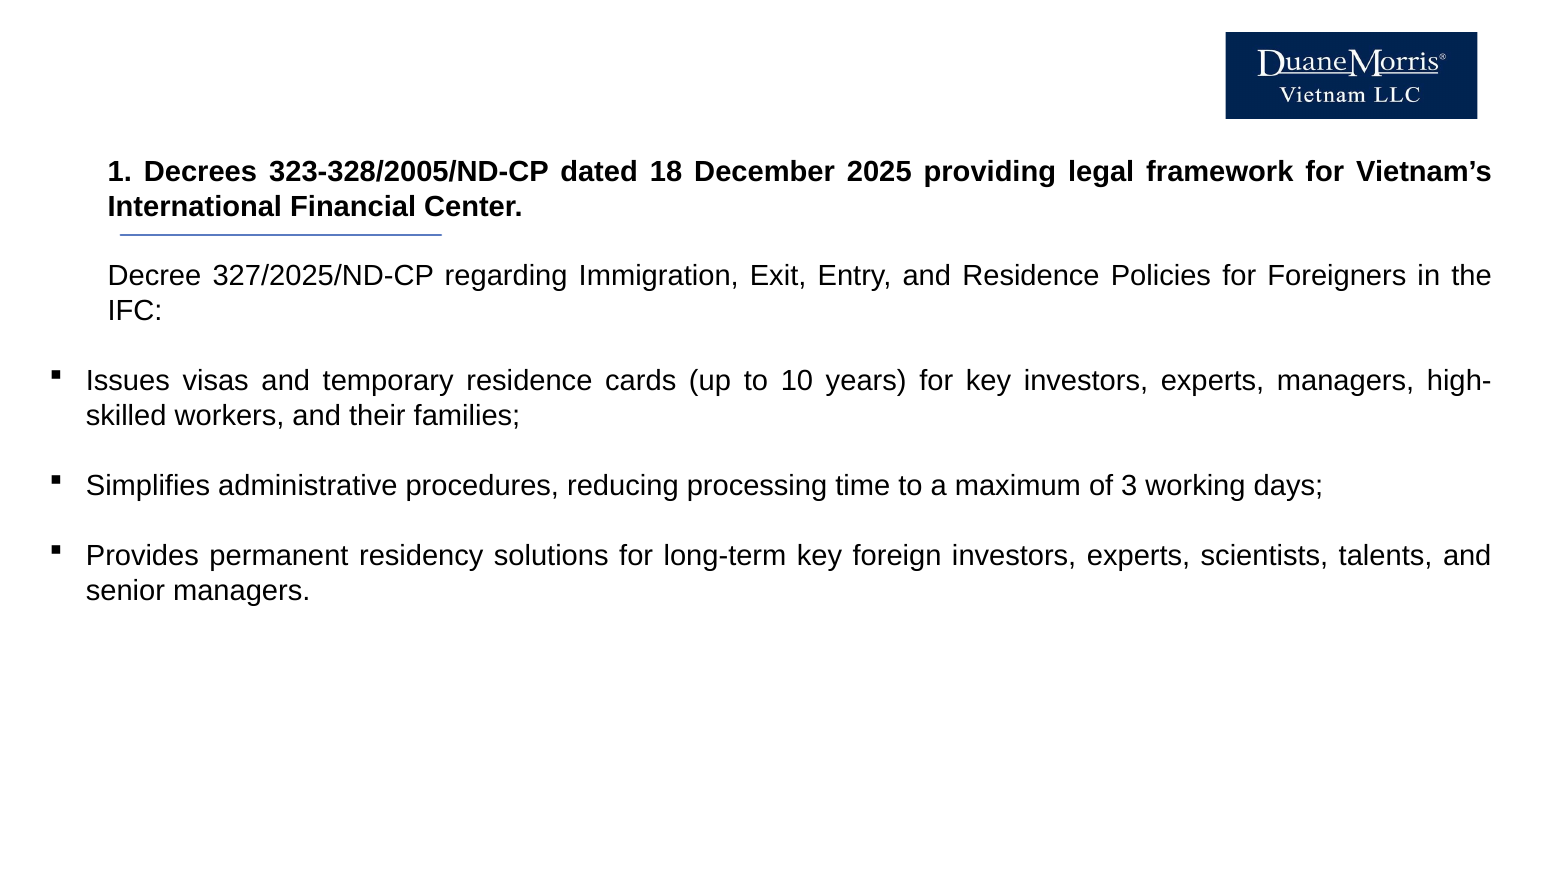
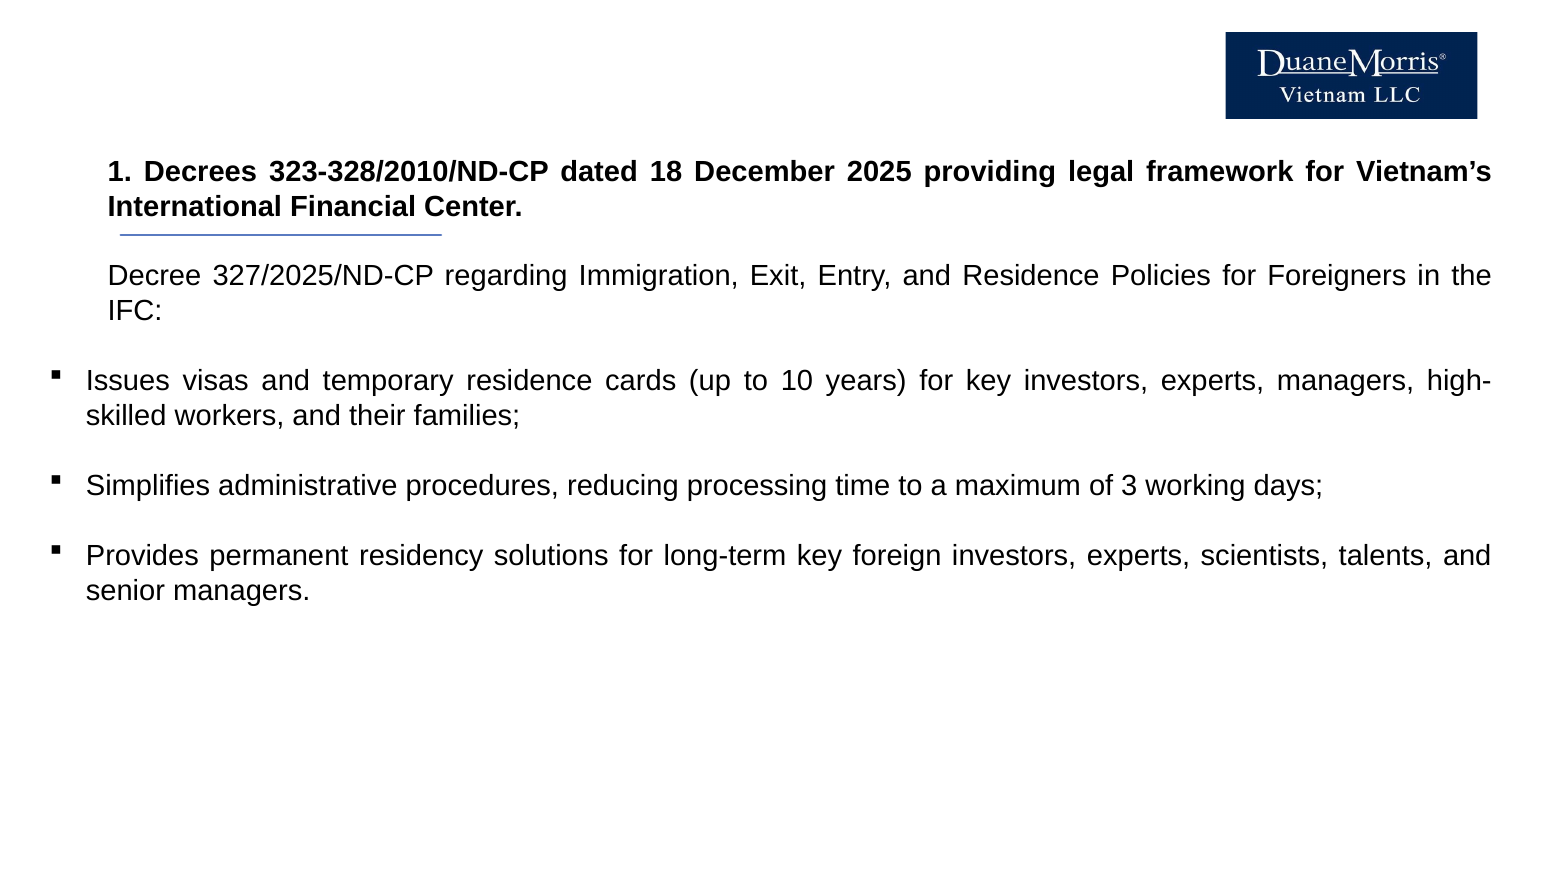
323-328/2005/ND-CP: 323-328/2005/ND-CP -> 323-328/2010/ND-CP
